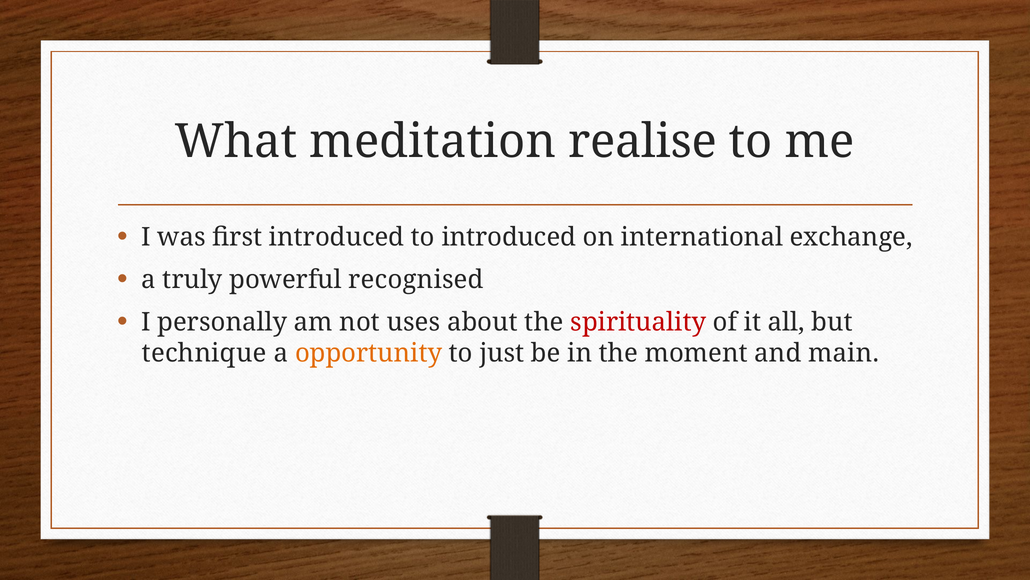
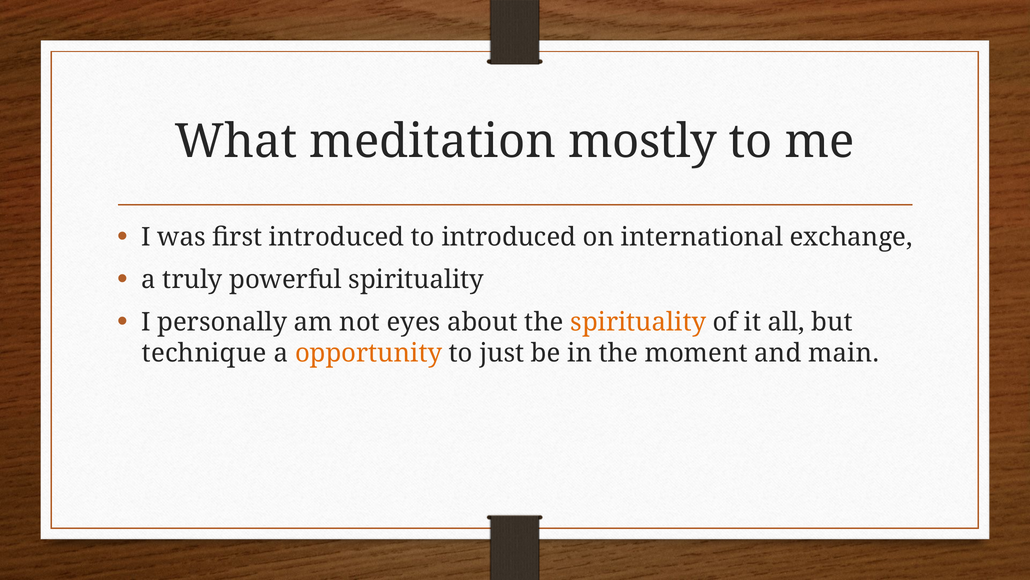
realise: realise -> mostly
powerful recognised: recognised -> spirituality
uses: uses -> eyes
spirituality at (638, 322) colour: red -> orange
